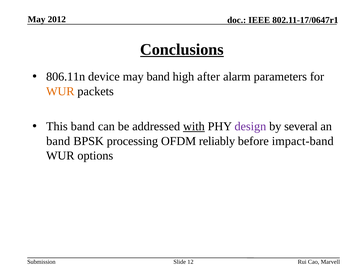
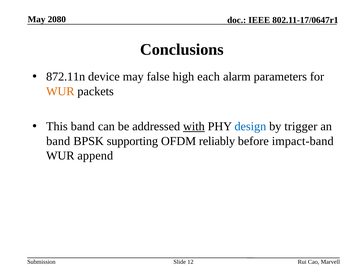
2012: 2012 -> 2080
Conclusions underline: present -> none
806.11n: 806.11n -> 872.11n
may band: band -> false
after: after -> each
design colour: purple -> blue
several: several -> trigger
processing: processing -> supporting
options: options -> append
